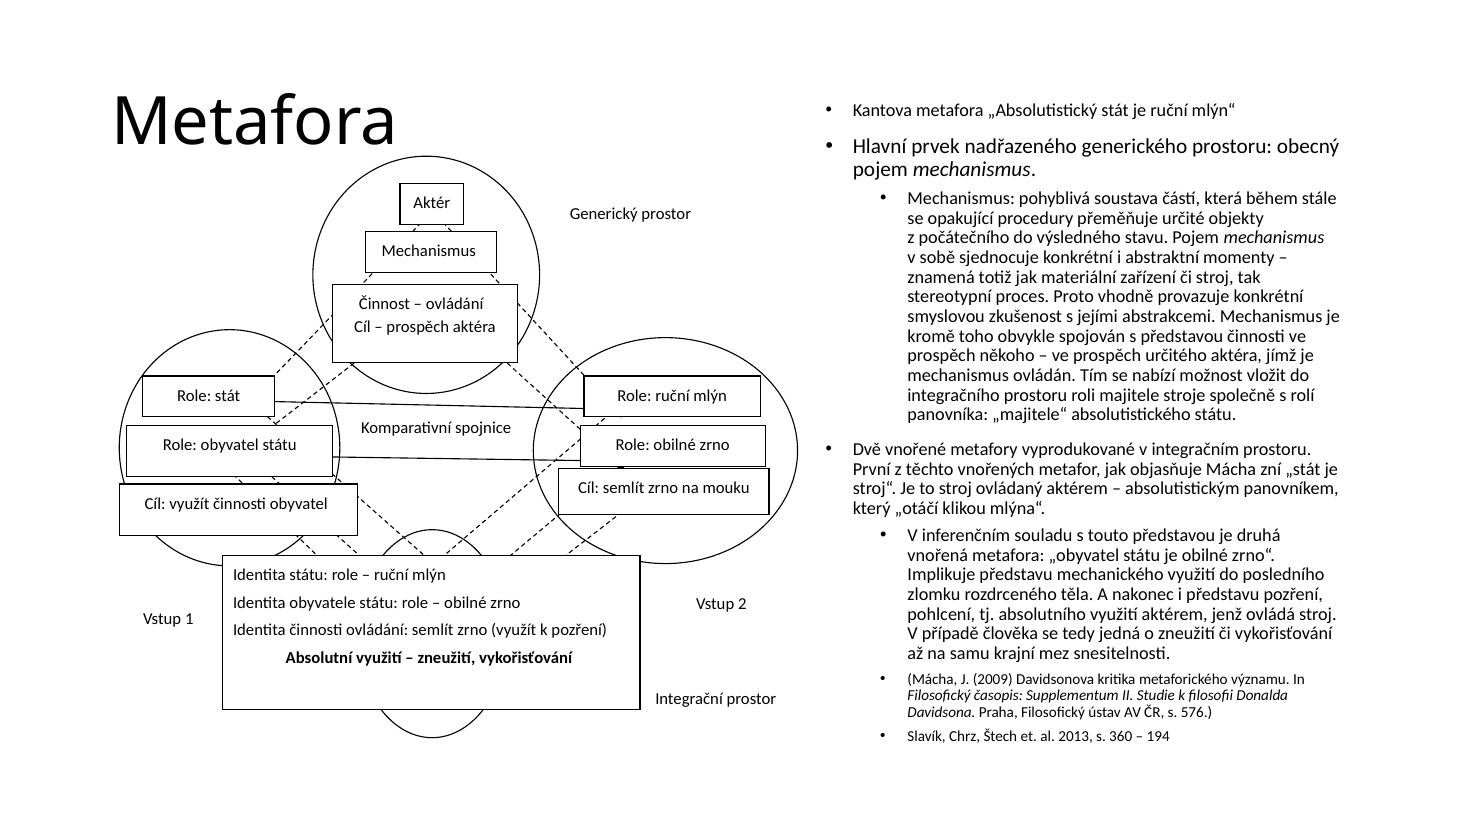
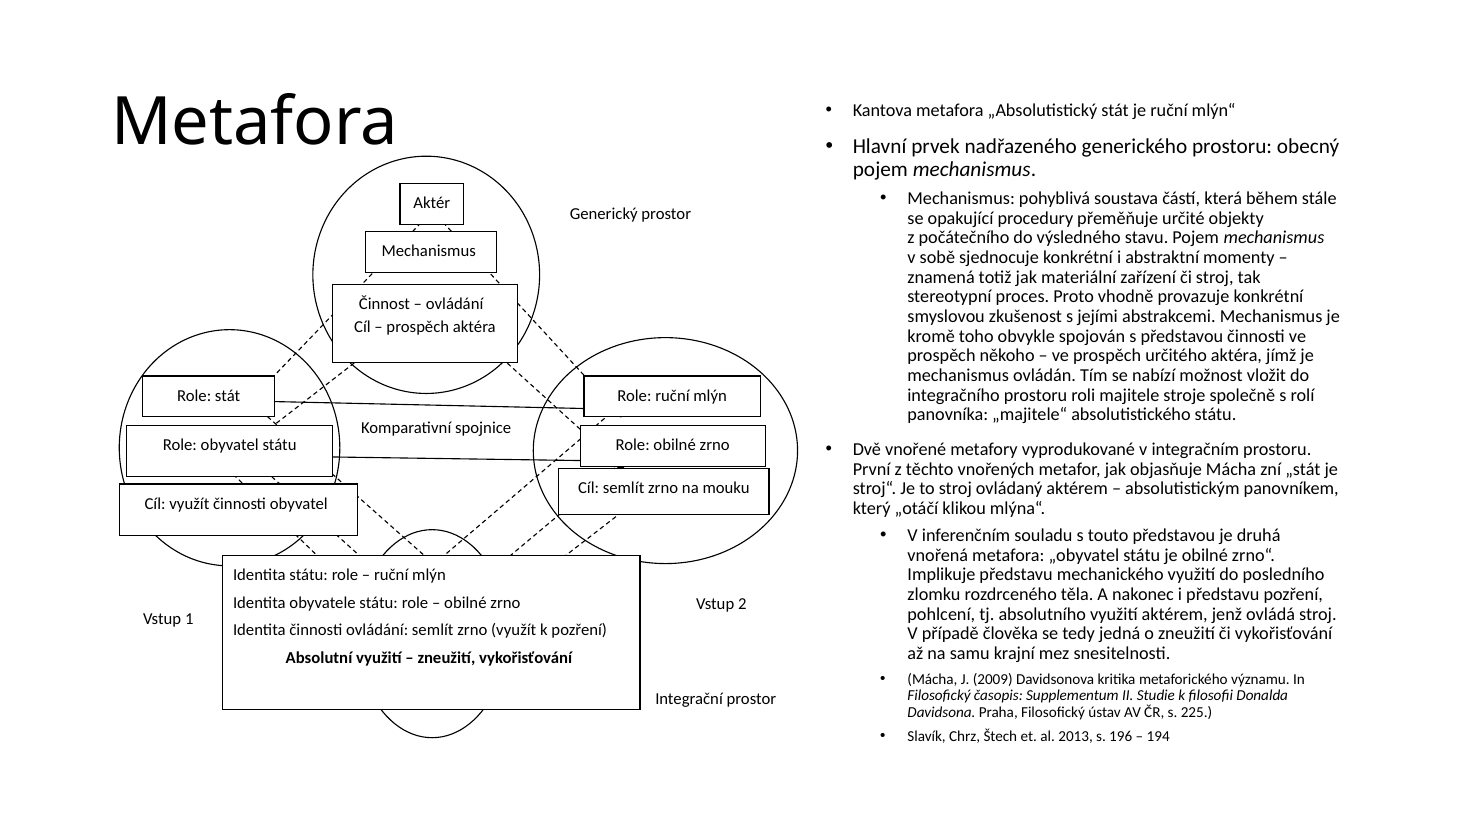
576: 576 -> 225
360: 360 -> 196
